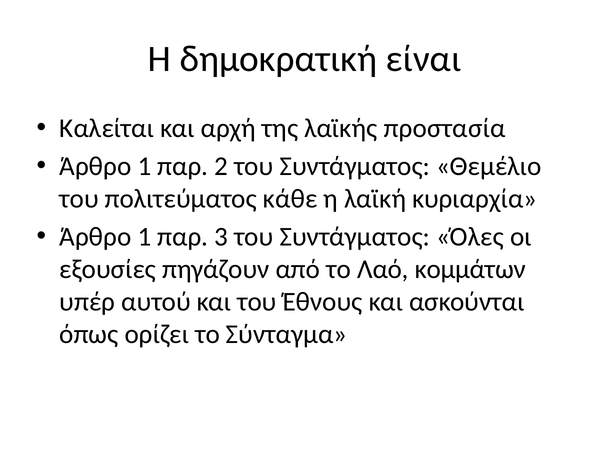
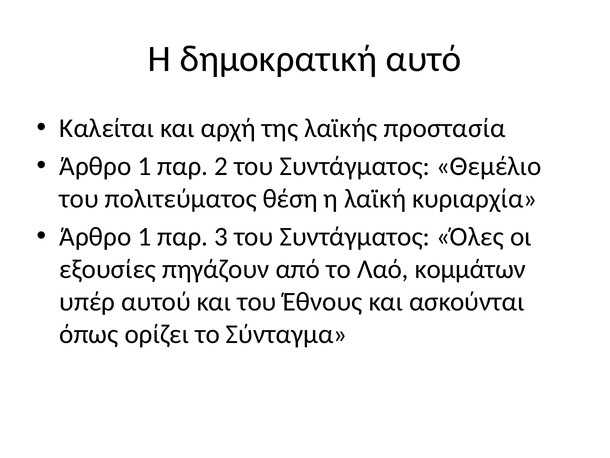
είναι: είναι -> αυτό
κάθε: κάθε -> θέση
